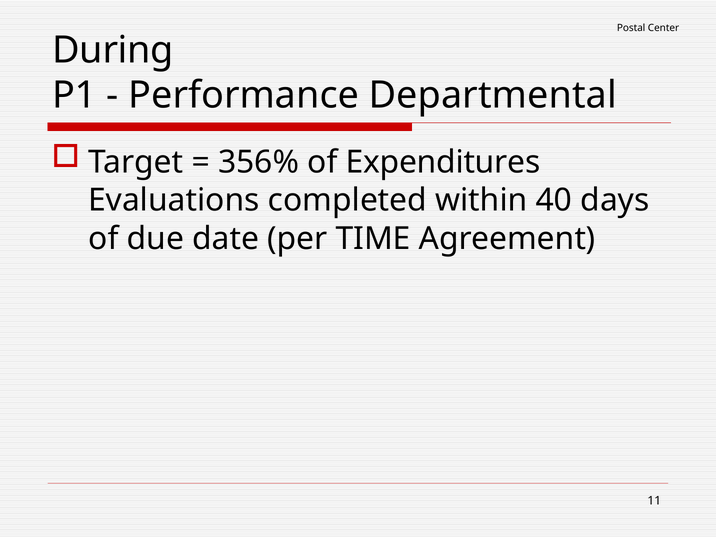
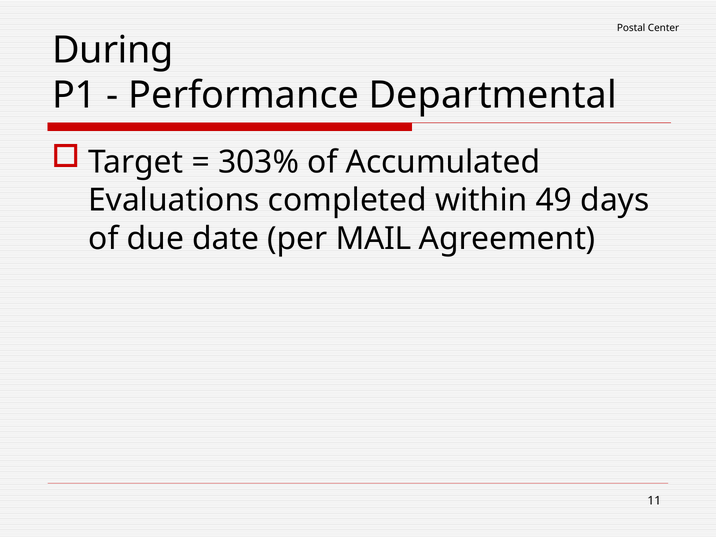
356%: 356% -> 303%
Expenditures: Expenditures -> Accumulated
40: 40 -> 49
TIME: TIME -> MAIL
